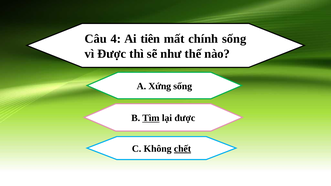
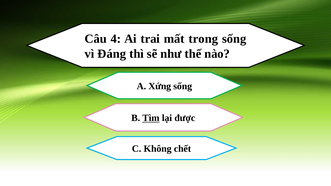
tiên: tiên -> trai
chính: chính -> trong
vì Được: Được -> Đáng
chết underline: present -> none
